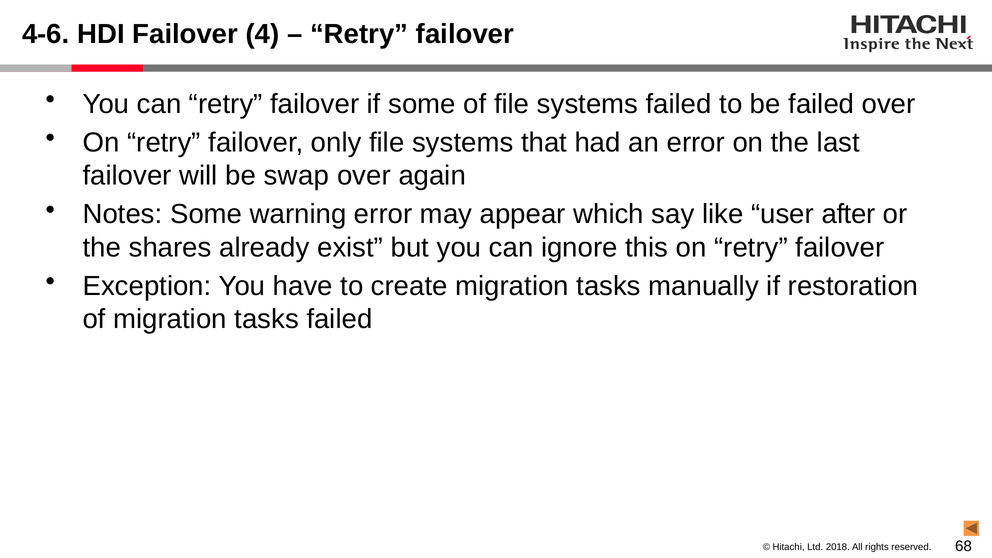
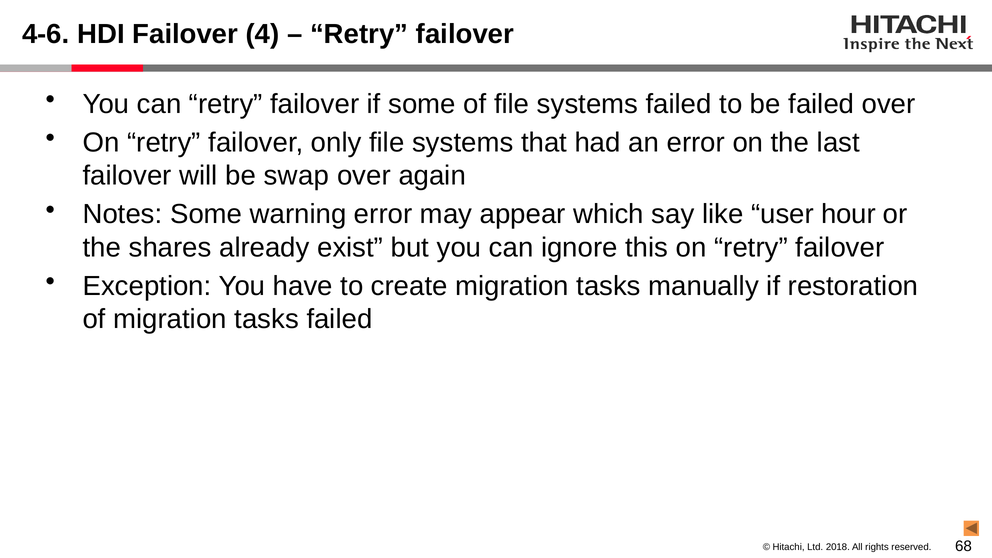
after: after -> hour
